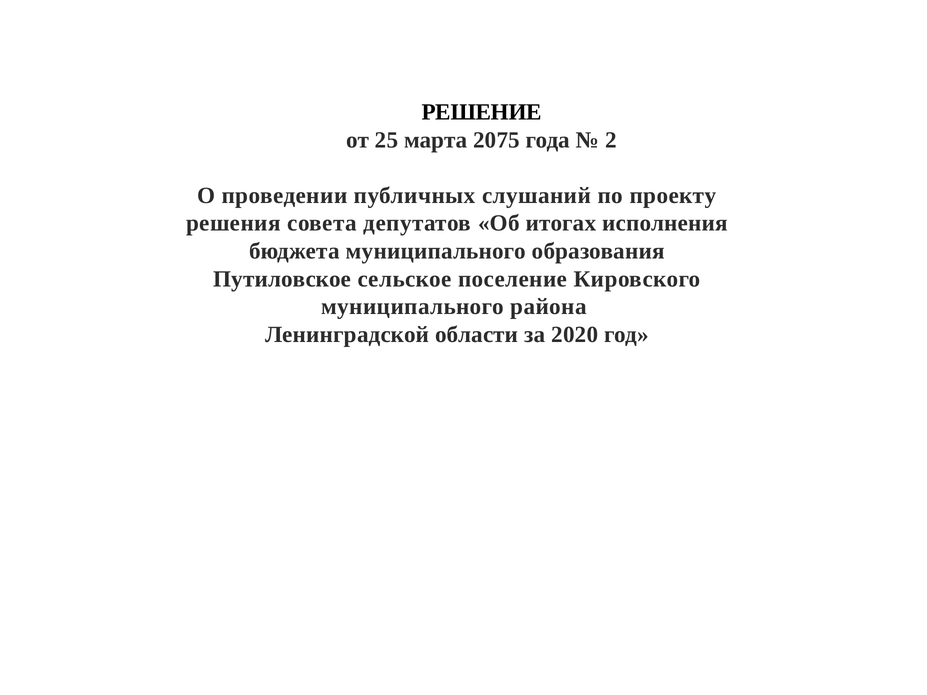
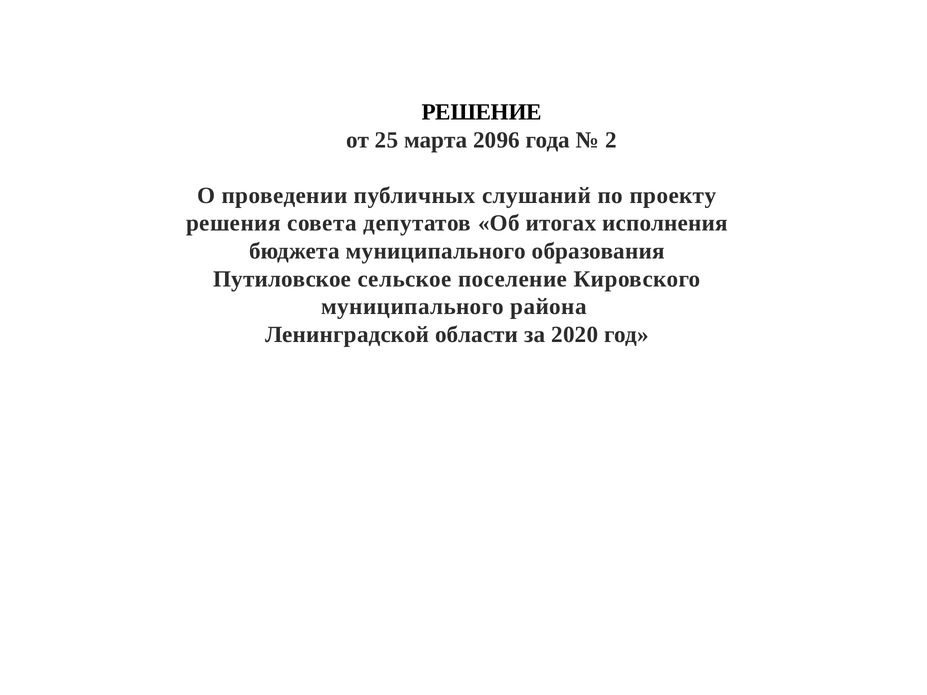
2075: 2075 -> 2096
